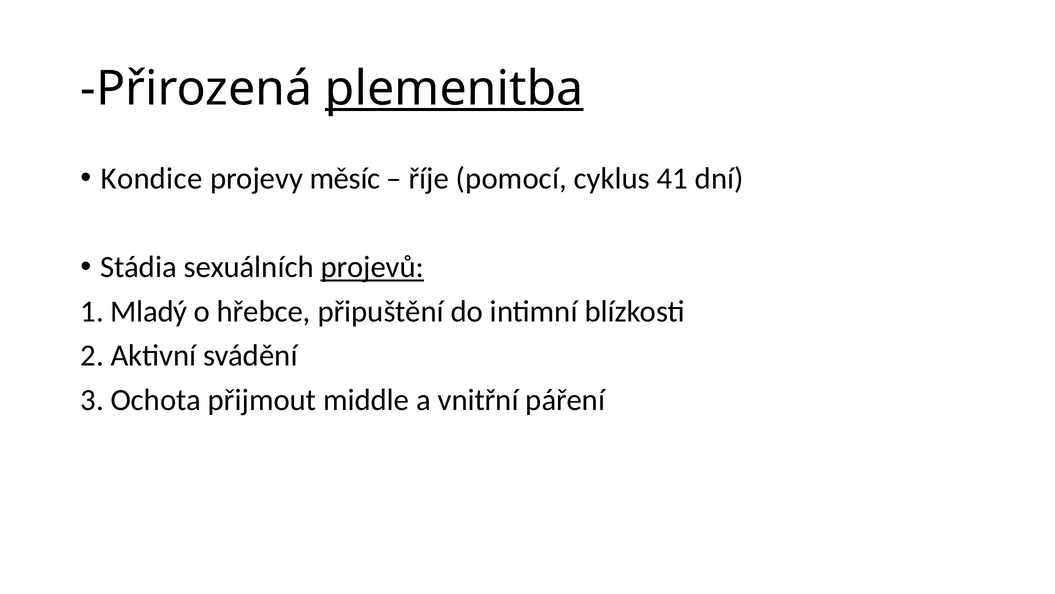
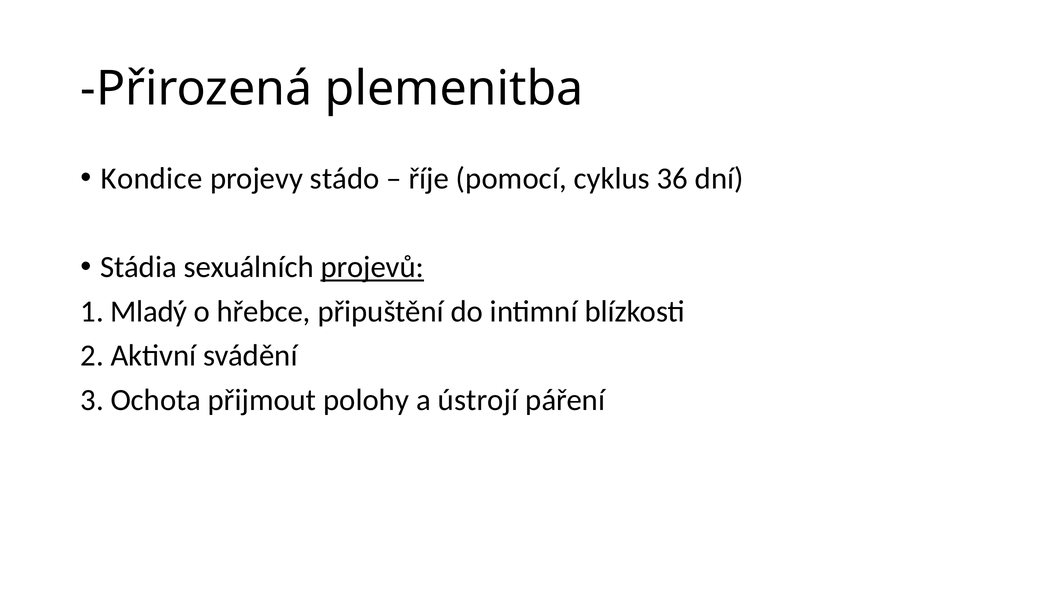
plemenitba underline: present -> none
měsíc: měsíc -> stádo
41: 41 -> 36
middle: middle -> polohy
vnitřní: vnitřní -> ústrojí
